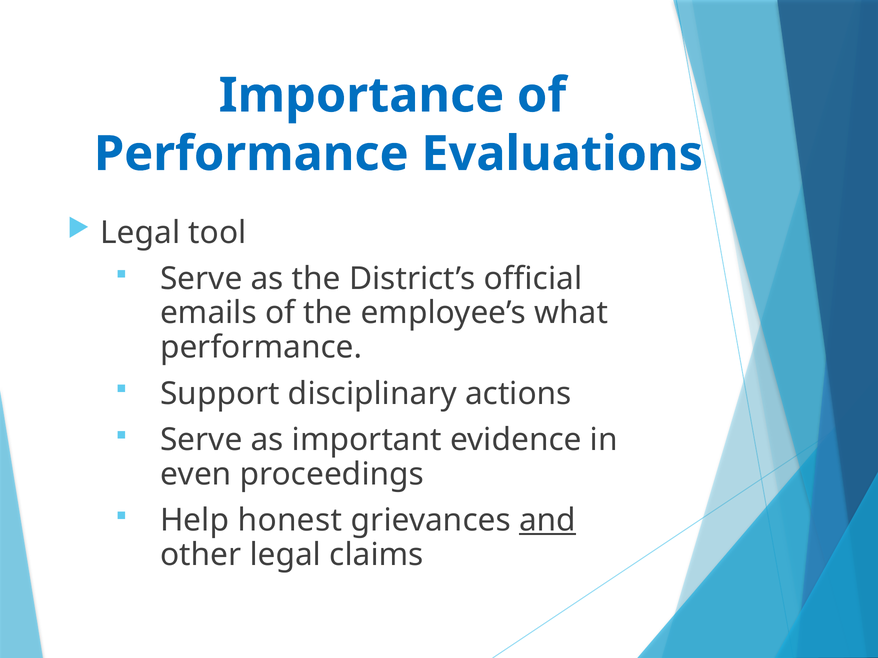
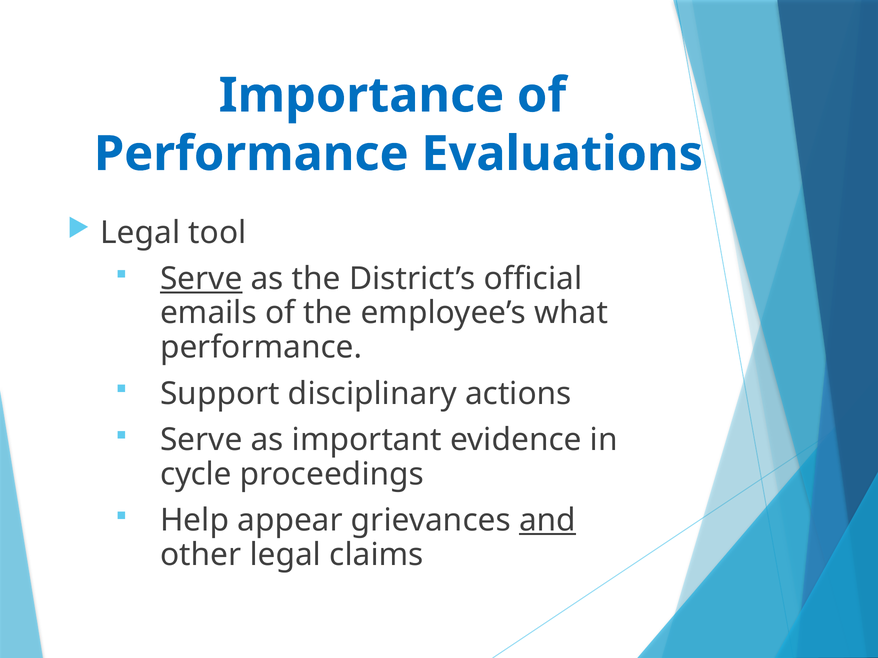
Serve at (201, 279) underline: none -> present
even: even -> cycle
honest: honest -> appear
